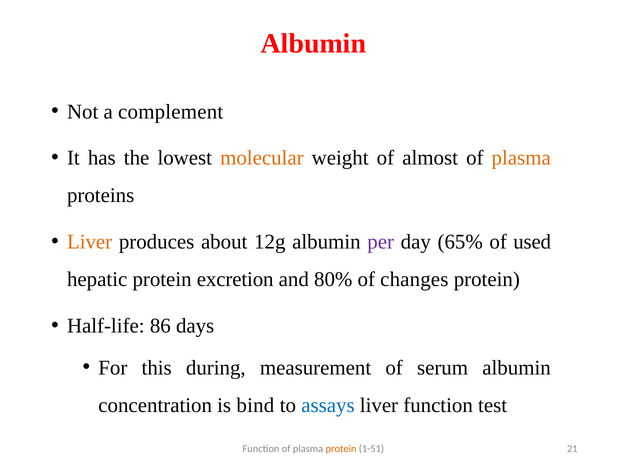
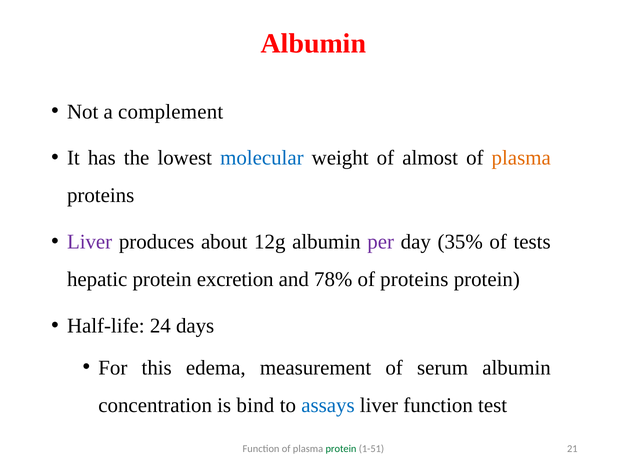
molecular colour: orange -> blue
Liver at (90, 242) colour: orange -> purple
65%: 65% -> 35%
used: used -> tests
80%: 80% -> 78%
of changes: changes -> proteins
86: 86 -> 24
during: during -> edema
protein at (341, 449) colour: orange -> green
